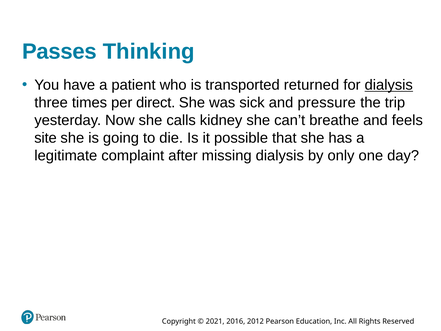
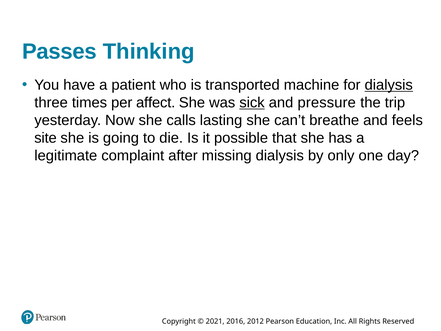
returned: returned -> machine
direct: direct -> affect
sick underline: none -> present
kidney: kidney -> lasting
